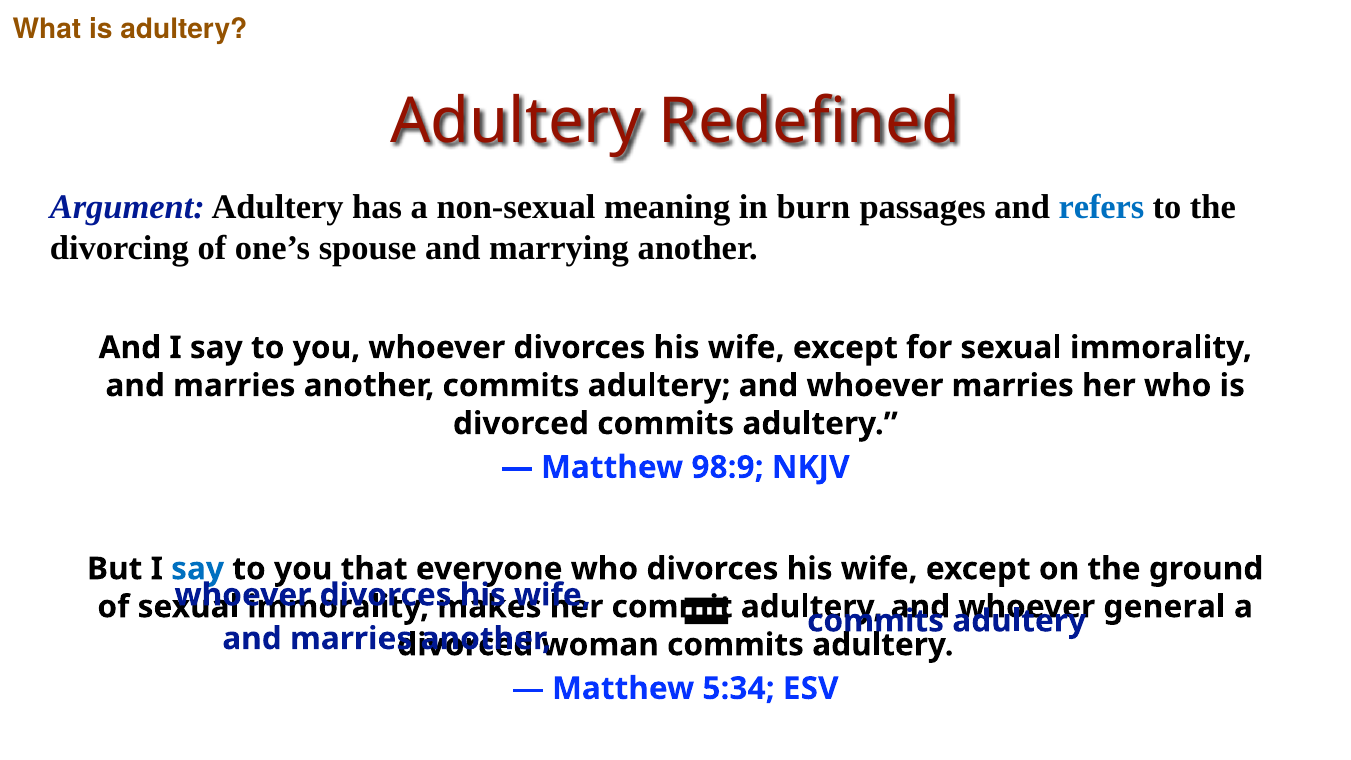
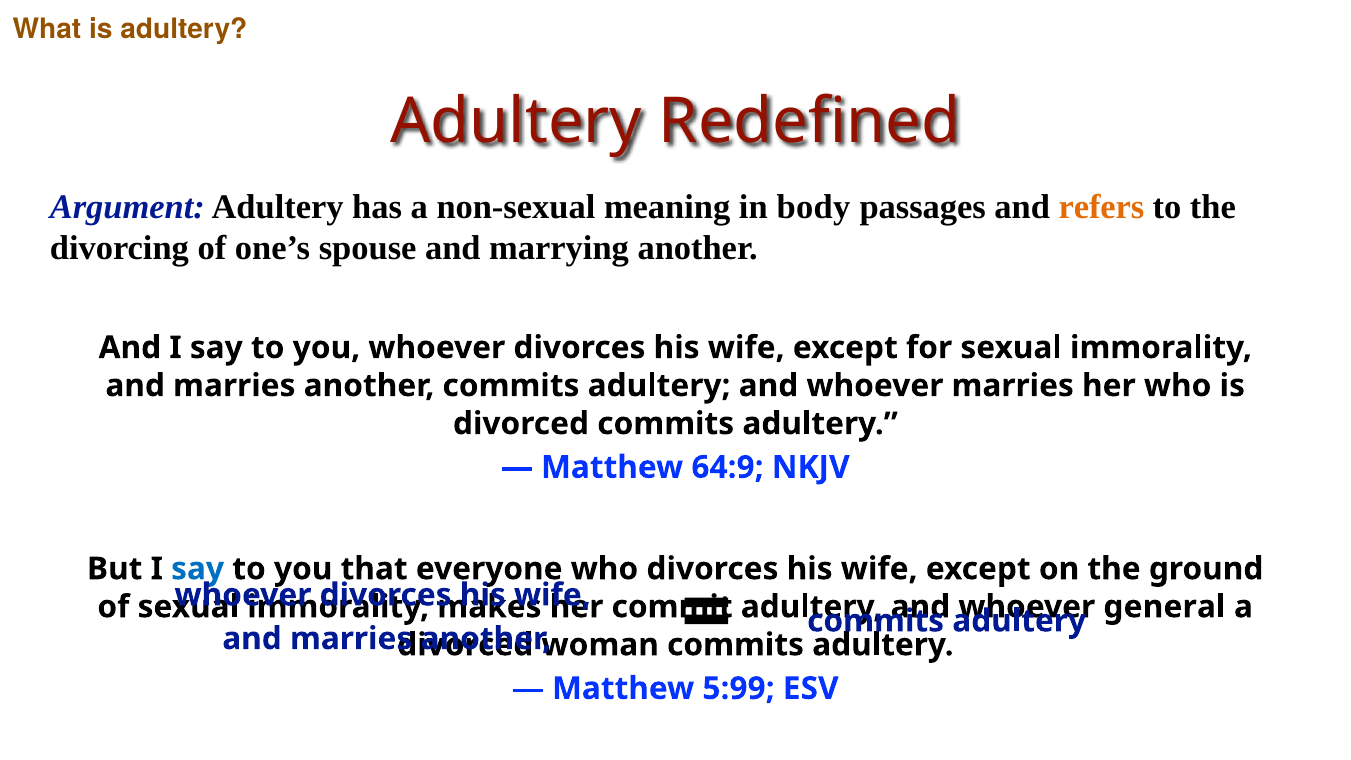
burn: burn -> body
refers colour: blue -> orange
98:9: 98:9 -> 64:9
5:34: 5:34 -> 5:99
